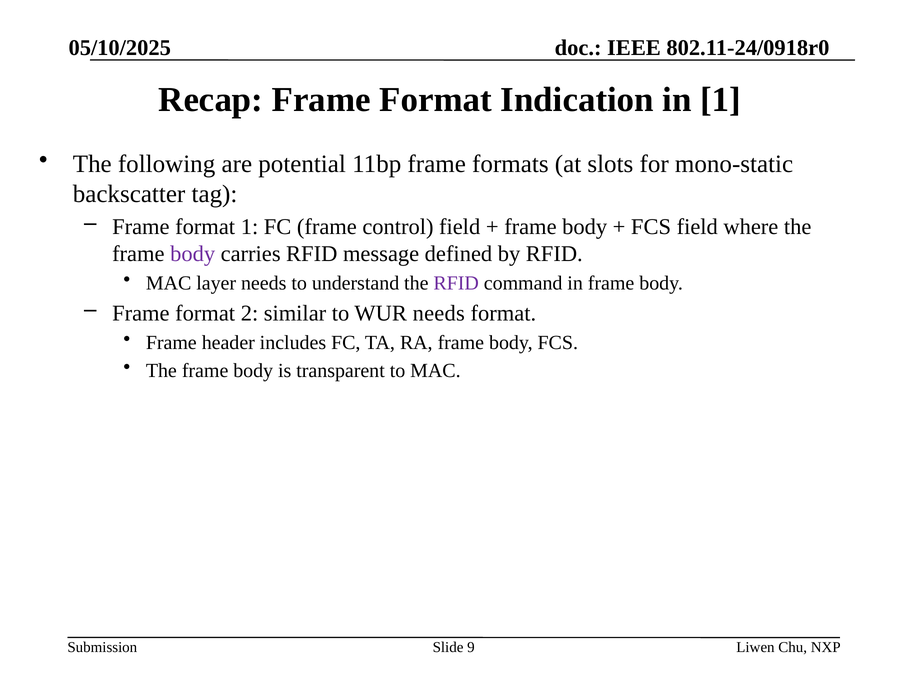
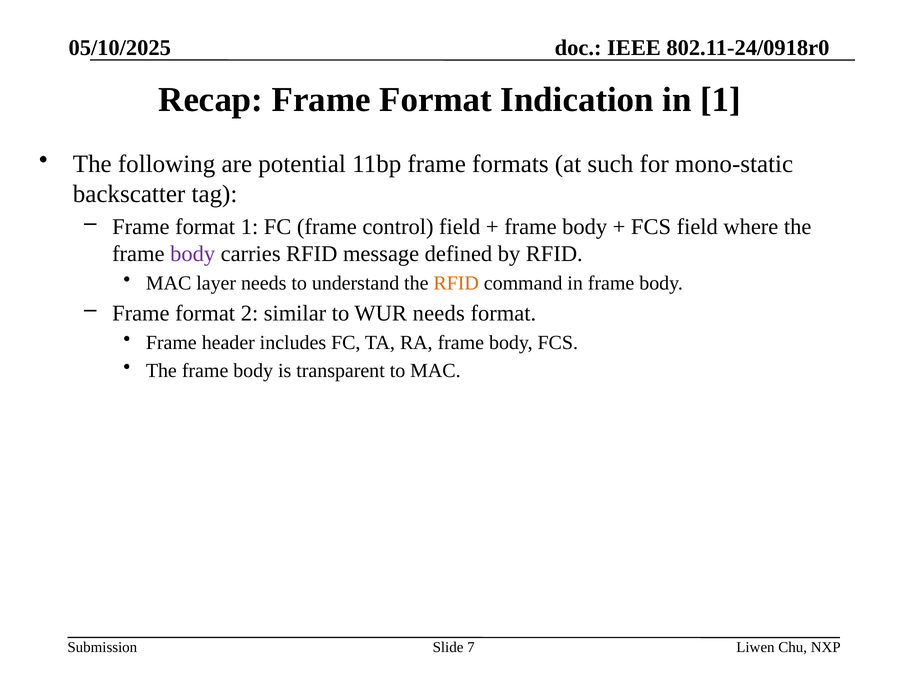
slots: slots -> such
RFID at (456, 283) colour: purple -> orange
9: 9 -> 7
